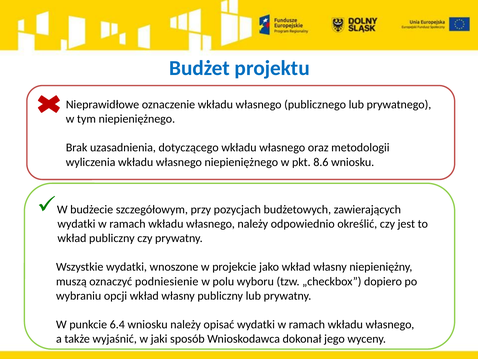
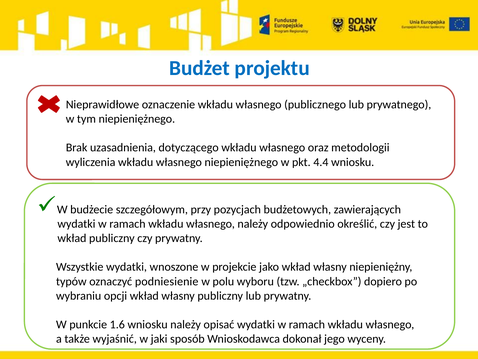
8.6: 8.6 -> 4.4
muszą: muszą -> typów
6.4: 6.4 -> 1.6
